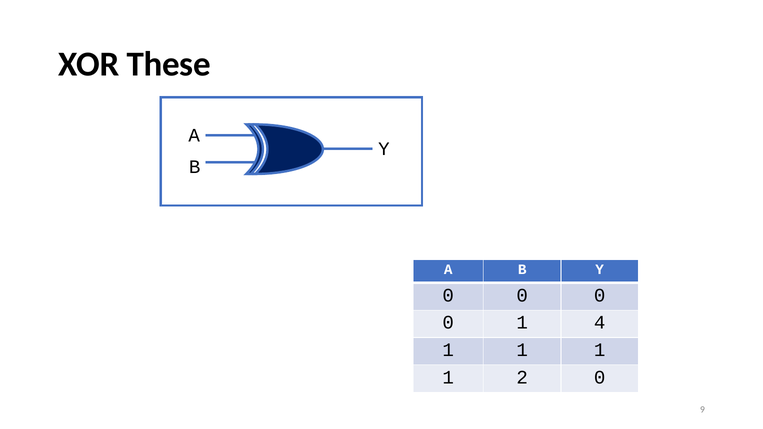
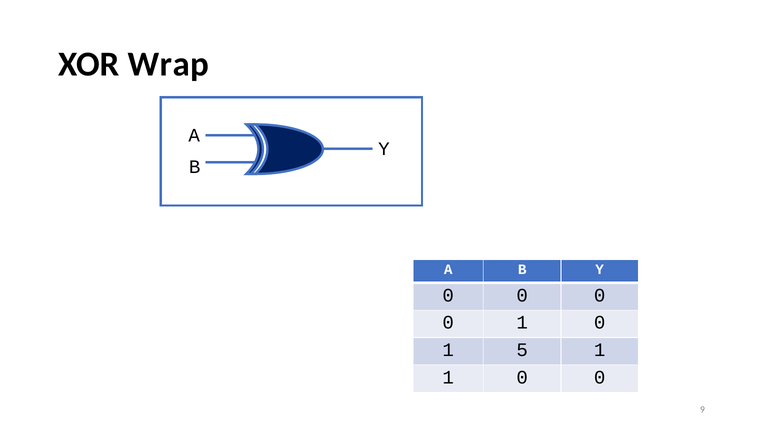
These: These -> Wrap
0 1 4: 4 -> 0
1 at (522, 350): 1 -> 5
2 at (522, 378): 2 -> 0
